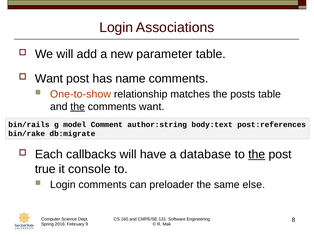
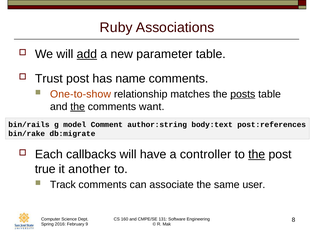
Login at (116, 28): Login -> Ruby
add underline: none -> present
Want at (49, 79): Want -> Trust
posts underline: none -> present
database: database -> controller
console: console -> another
Login at (63, 185): Login -> Track
preloader: preloader -> associate
else: else -> user
